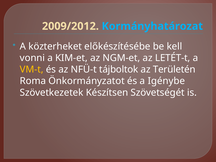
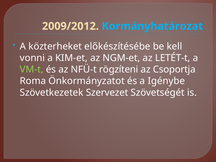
VM-t colour: yellow -> light green
tájboltok: tájboltok -> rögzíteni
Területén: Területén -> Csoportja
Készítsen: Készítsen -> Szervezet
